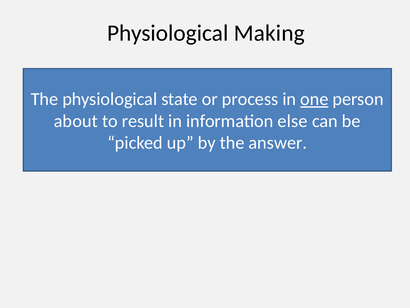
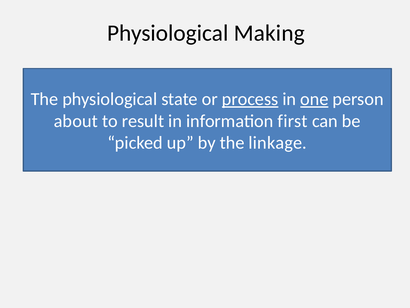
process underline: none -> present
else: else -> first
answer: answer -> linkage
